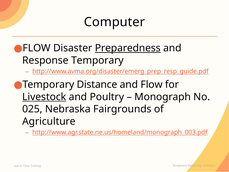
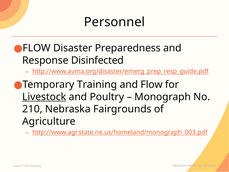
Computer: Computer -> Personnel
Preparedness underline: present -> none
Response Temporary: Temporary -> Disinfected
Temporary Distance: Distance -> Training
025: 025 -> 210
